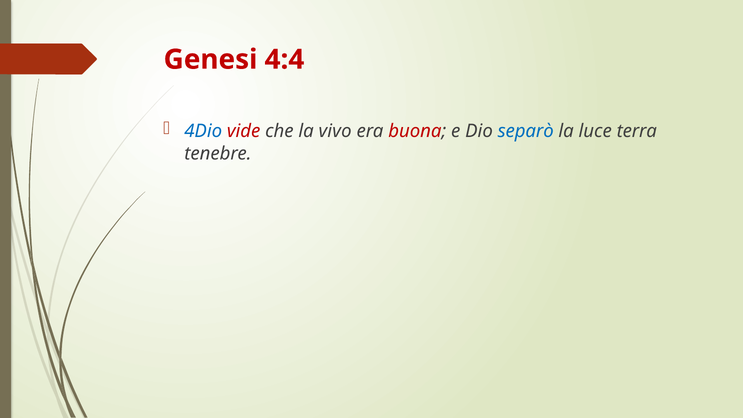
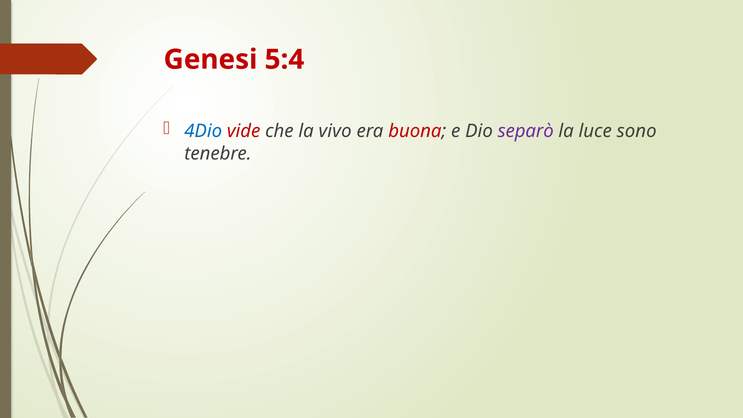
4:4: 4:4 -> 5:4
separò colour: blue -> purple
terra: terra -> sono
